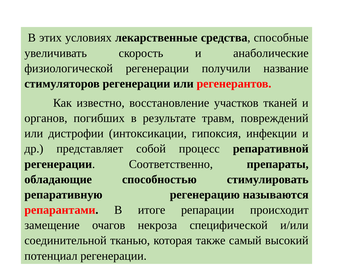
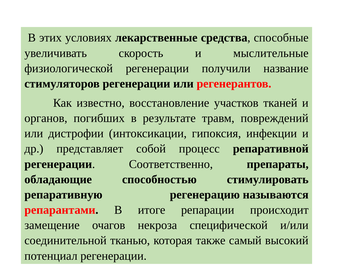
анаболические: анаболические -> мыслительные
